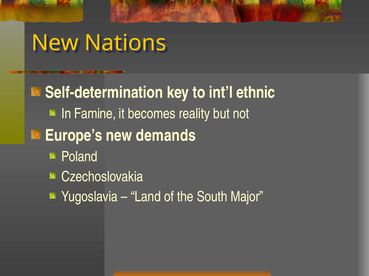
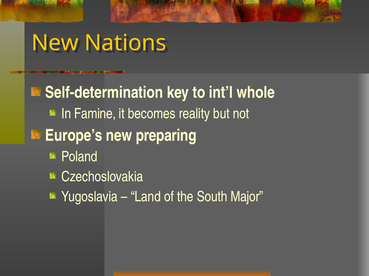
ethnic: ethnic -> whole
demands: demands -> preparing
